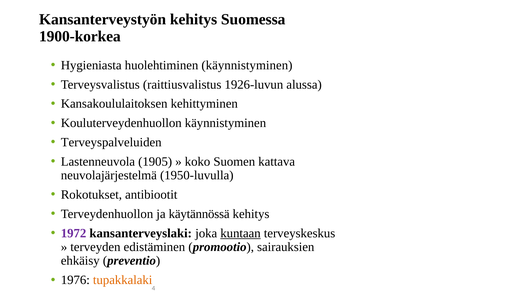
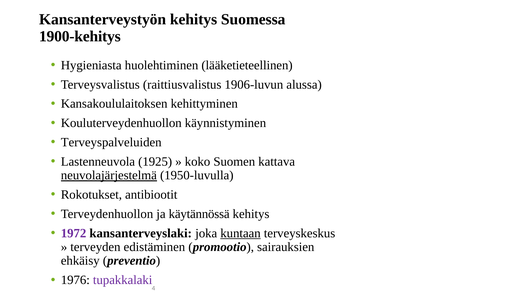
1900-korkea: 1900-korkea -> 1900-kehitys
huolehtiminen käynnistyminen: käynnistyminen -> lääketieteellinen
1926-luvun: 1926-luvun -> 1906-luvun
1905: 1905 -> 1925
neuvolajärjestelmä underline: none -> present
tupakkalaki colour: orange -> purple
